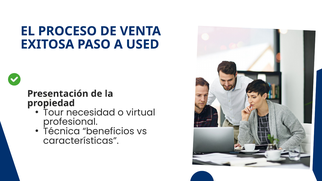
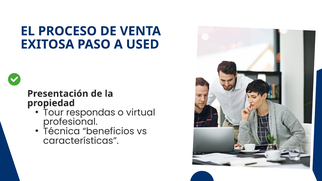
necesidad: necesidad -> respondas
